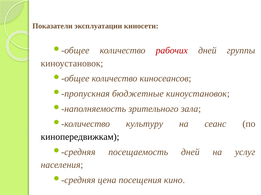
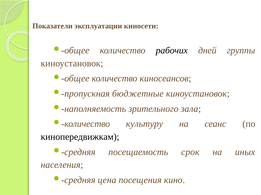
рабочих colour: red -> black
посещаемость дней: дней -> срок
услуг: услуг -> иных
